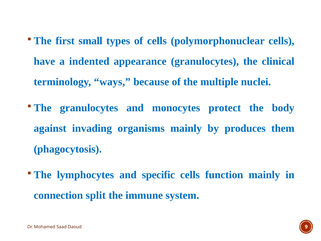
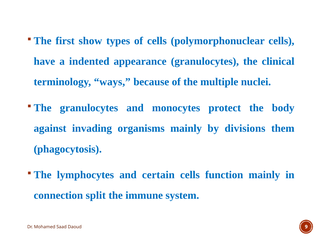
small: small -> show
produces: produces -> divisions
specific: specific -> certain
